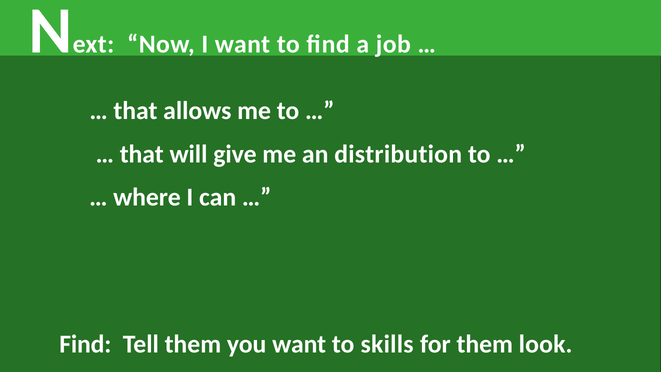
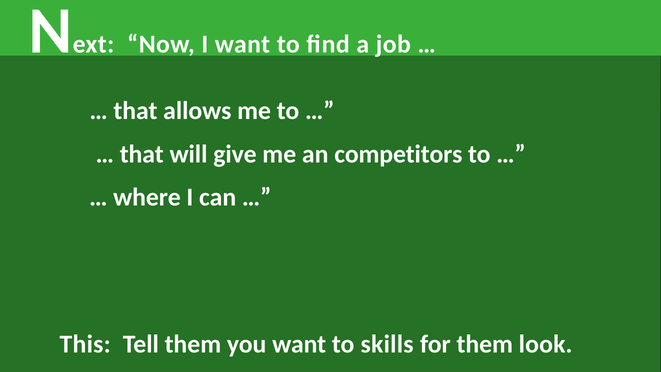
distribution: distribution -> competitors
Find at (85, 344): Find -> This
